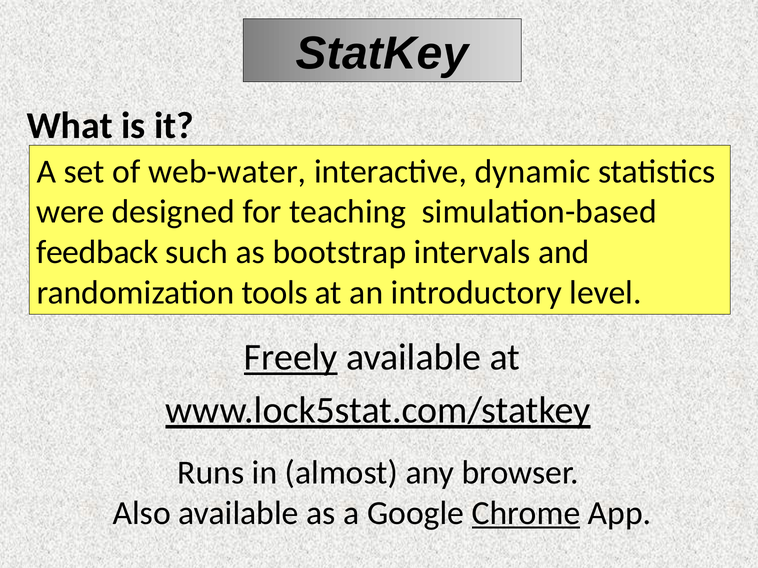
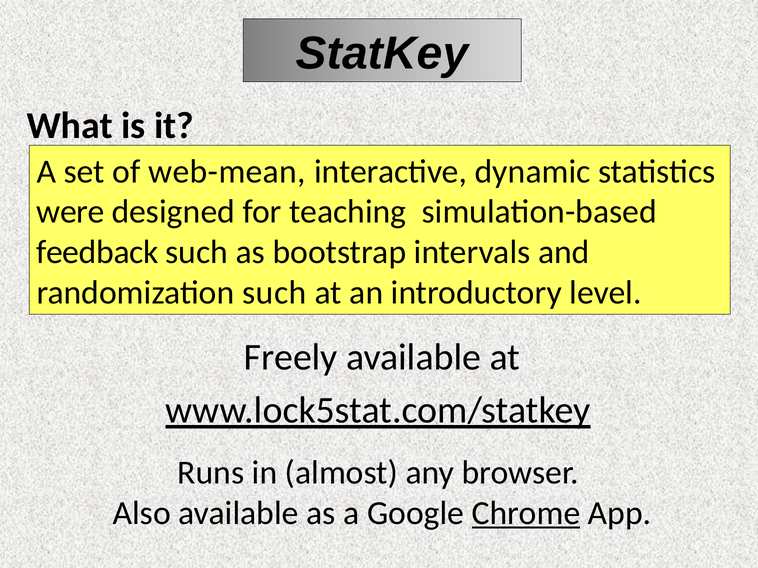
web-water: web-water -> web-mean
randomization tools: tools -> such
Freely underline: present -> none
